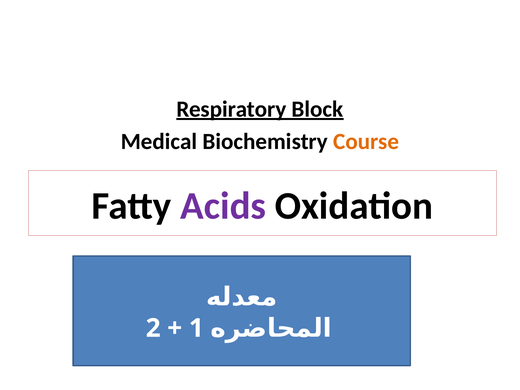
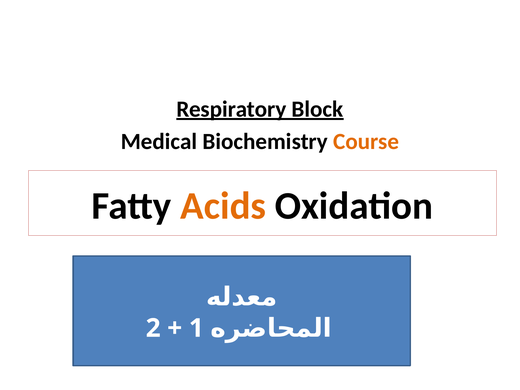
Acids colour: purple -> orange
